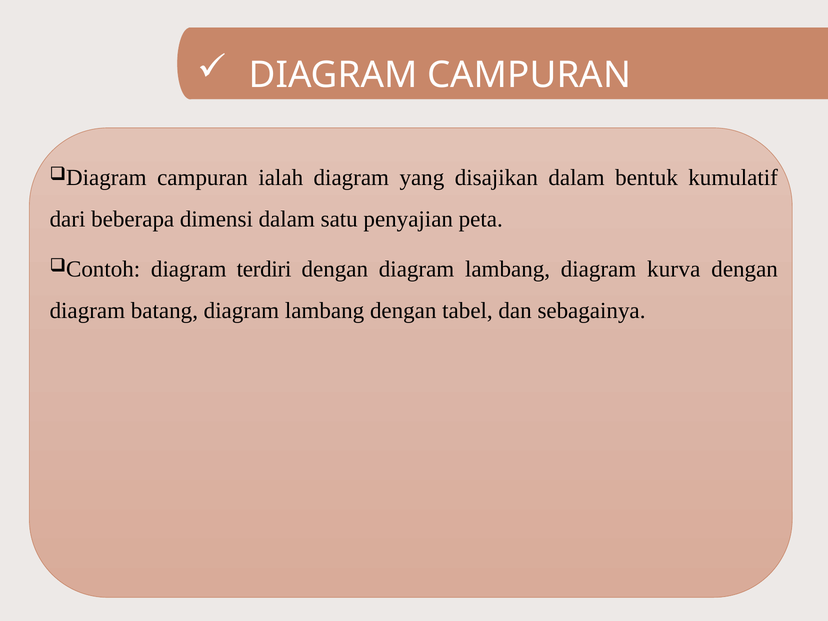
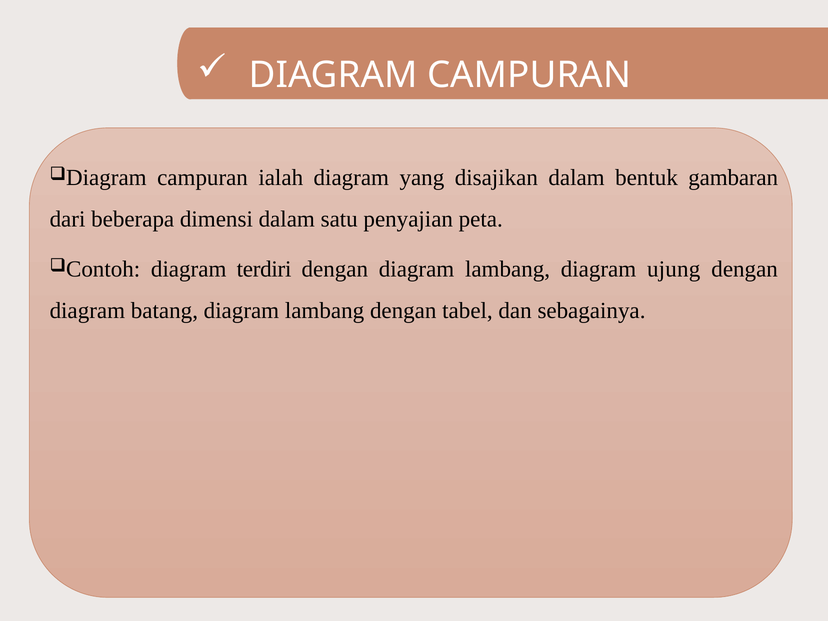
kumulatif: kumulatif -> gambaran
kurva: kurva -> ujung
